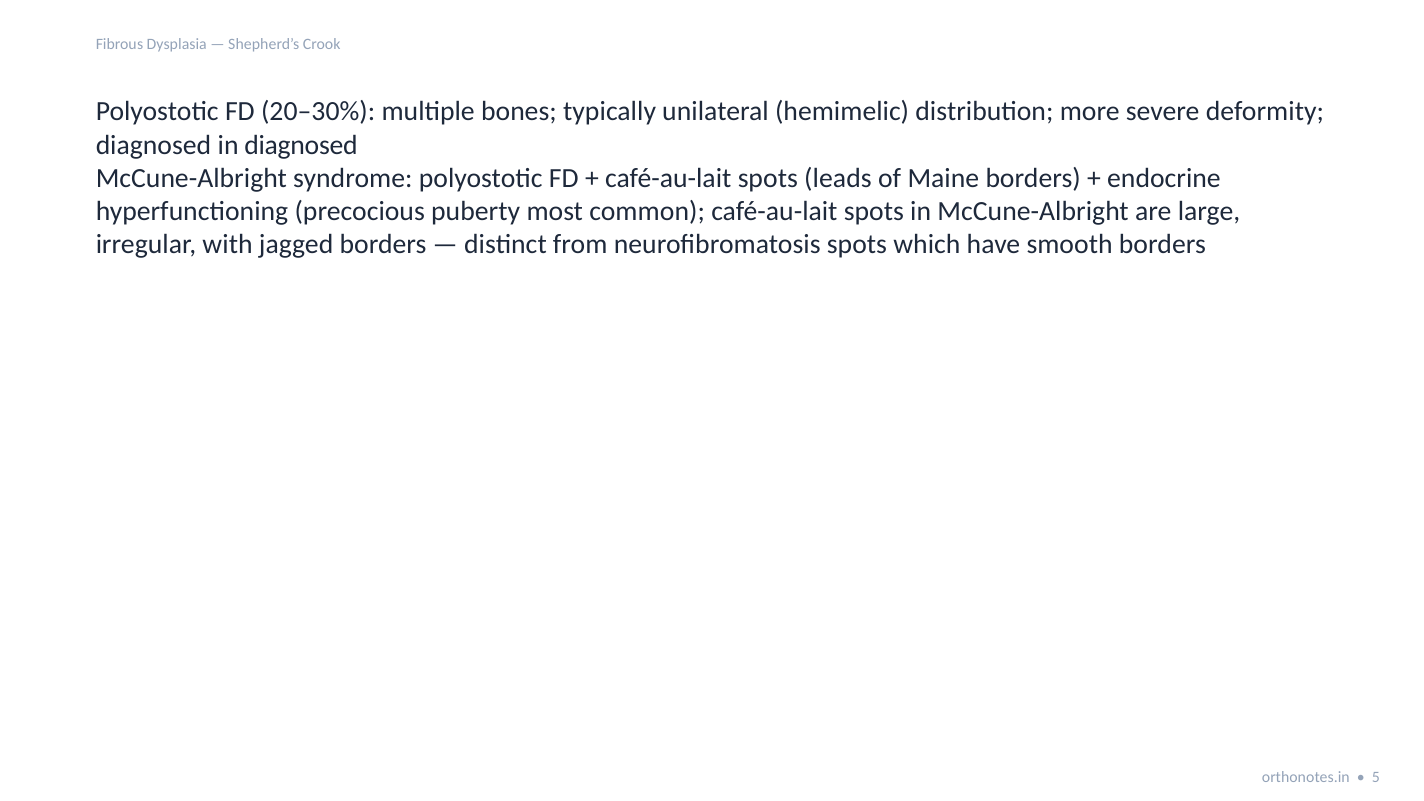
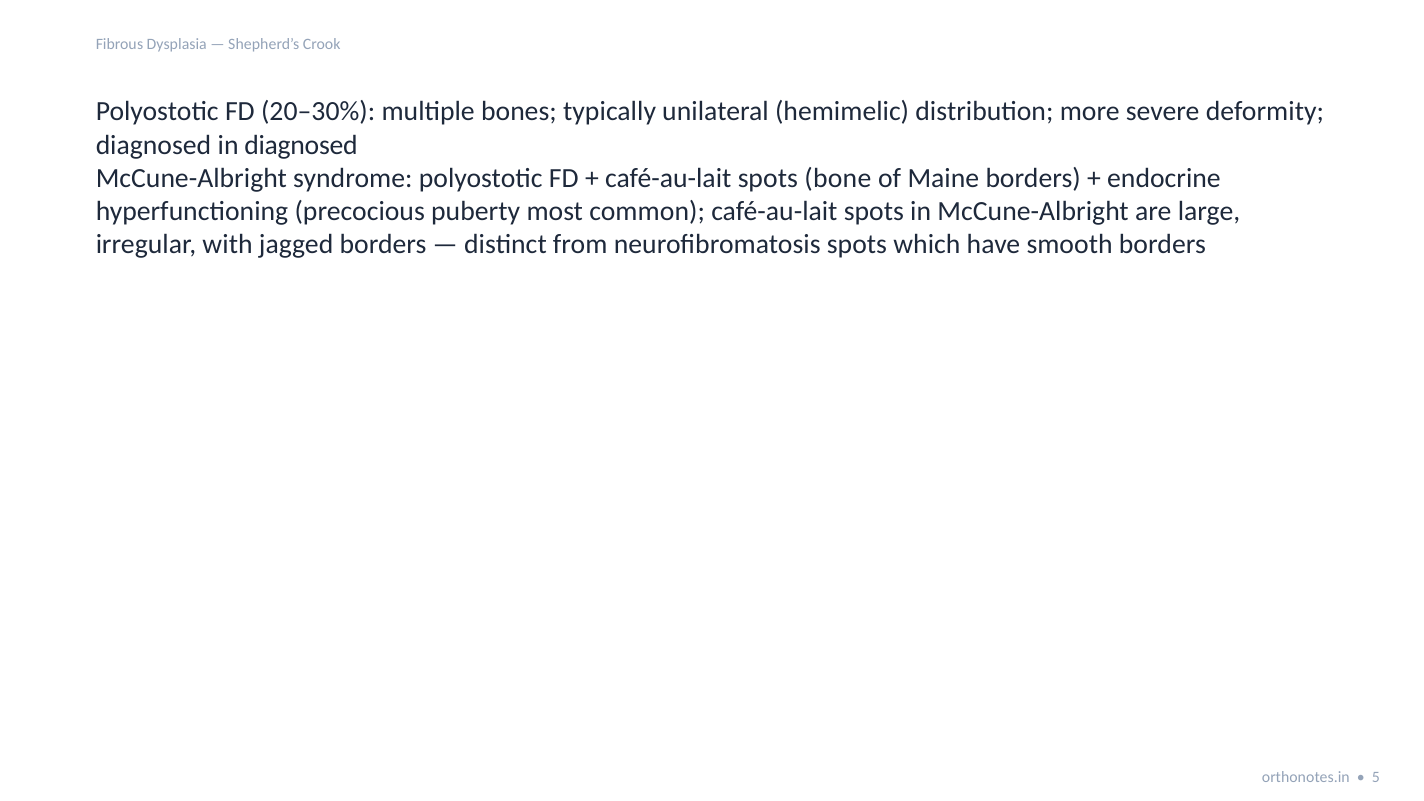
leads: leads -> bone
